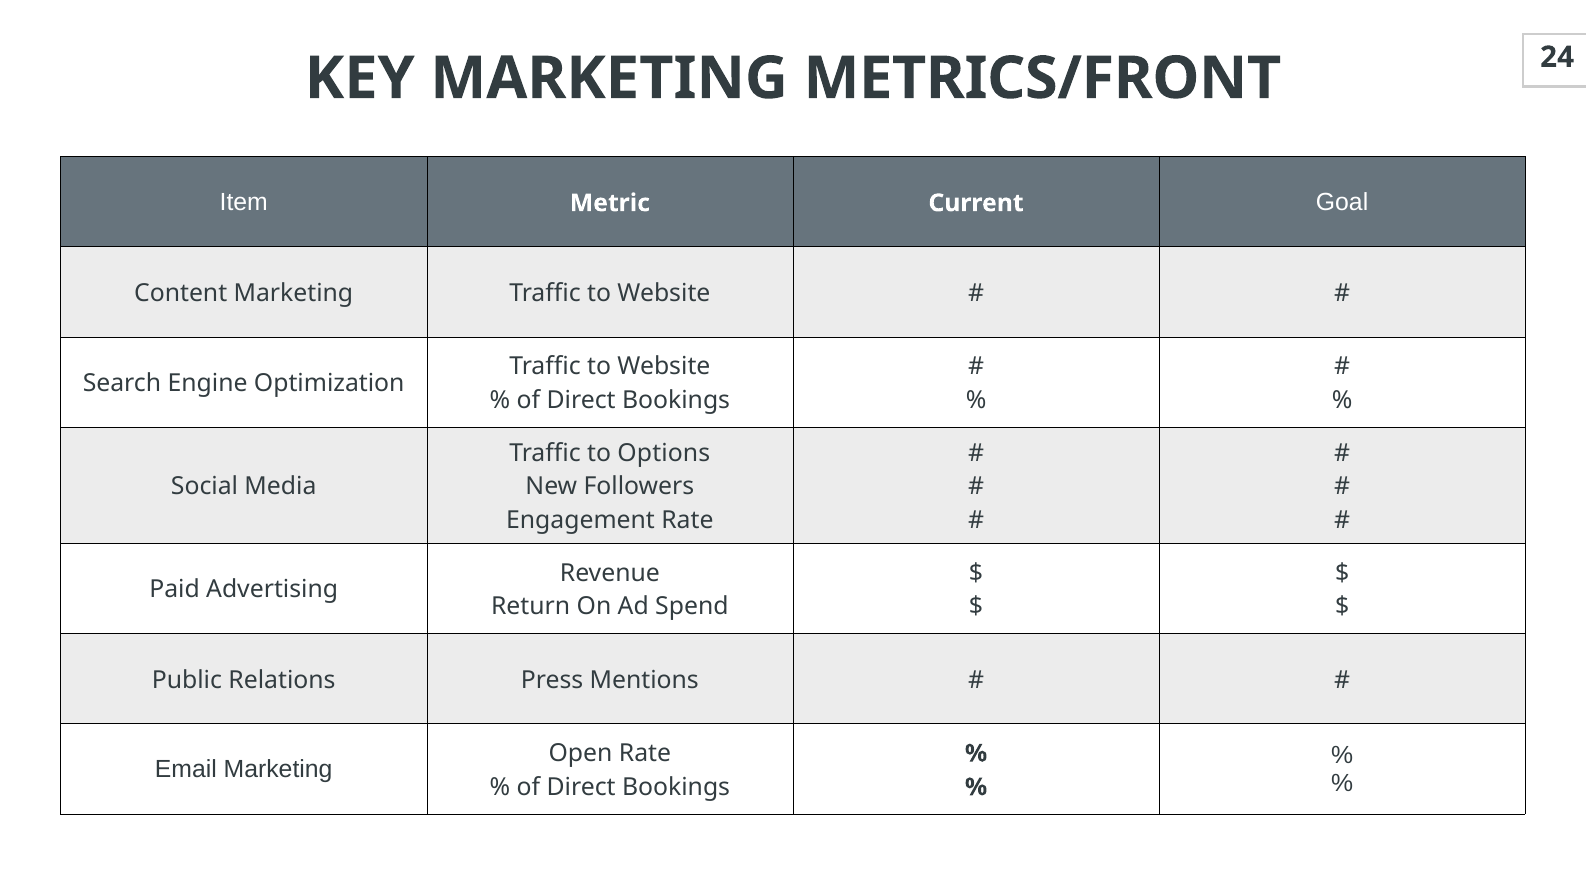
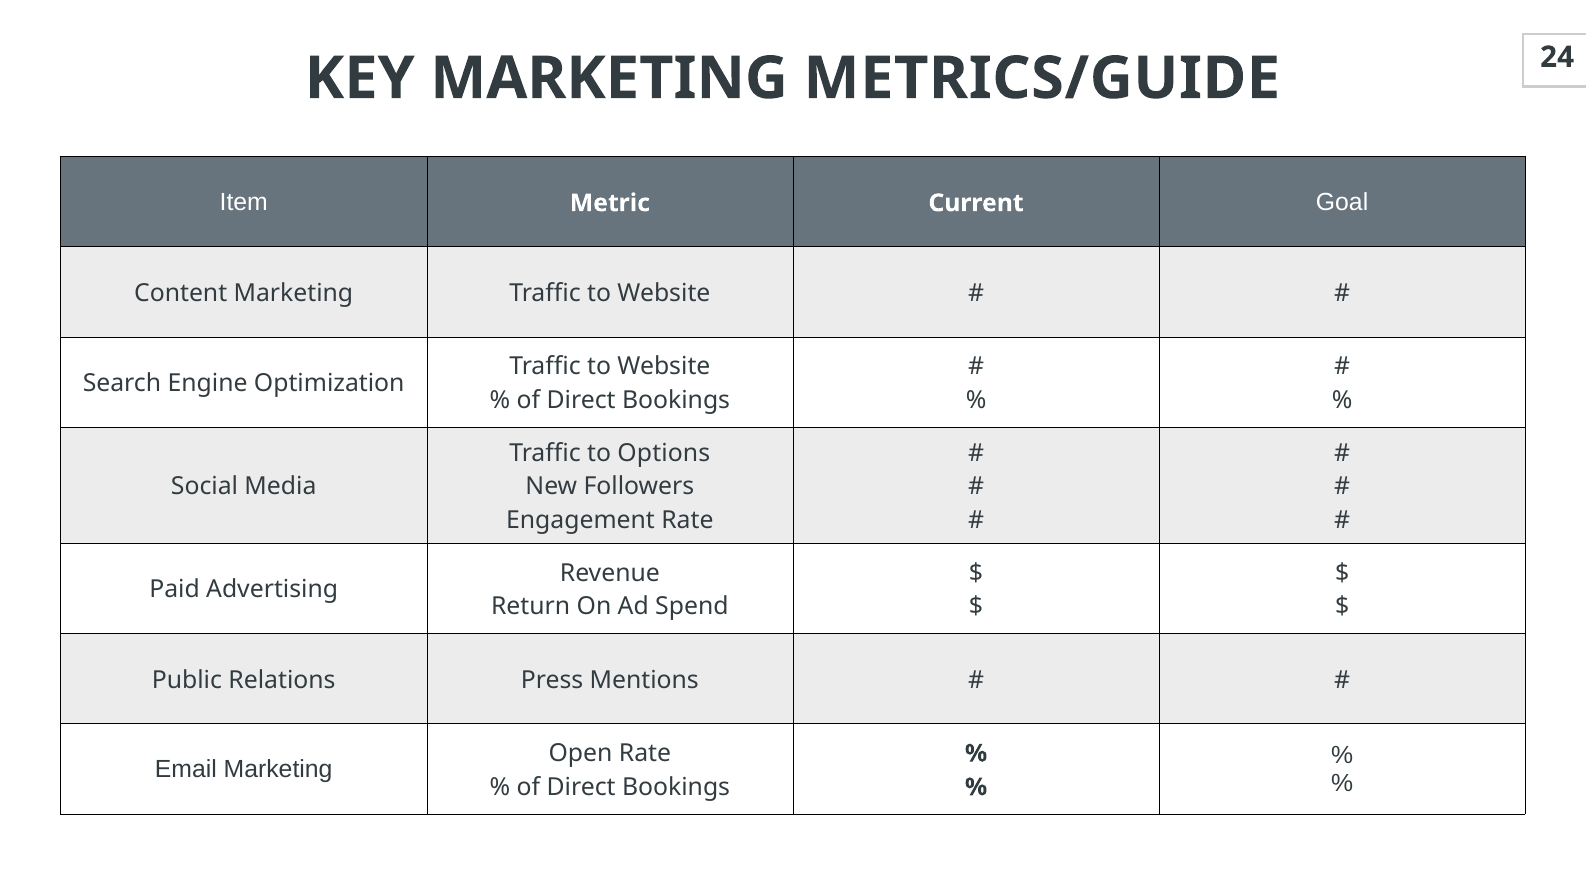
METRICS/FRONT: METRICS/FRONT -> METRICS/GUIDE
